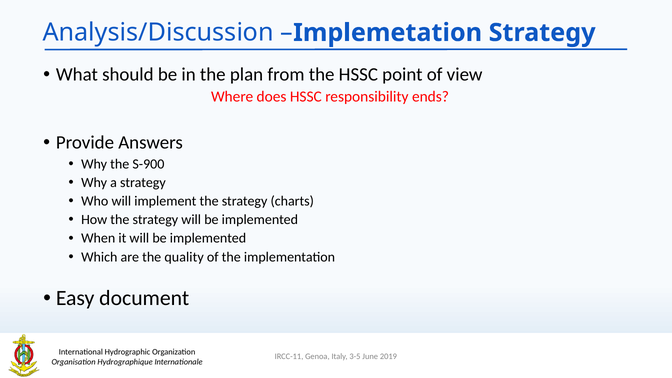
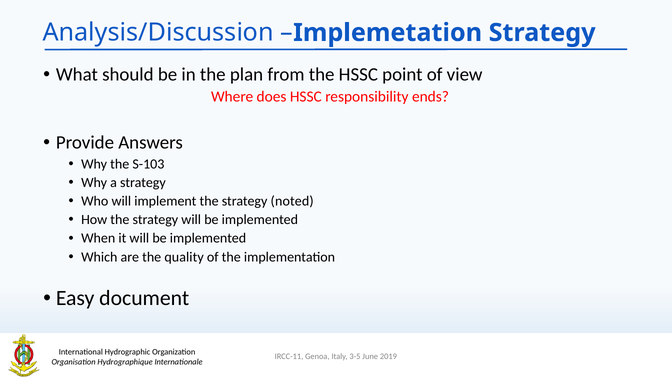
S-900: S-900 -> S-103
charts: charts -> noted
